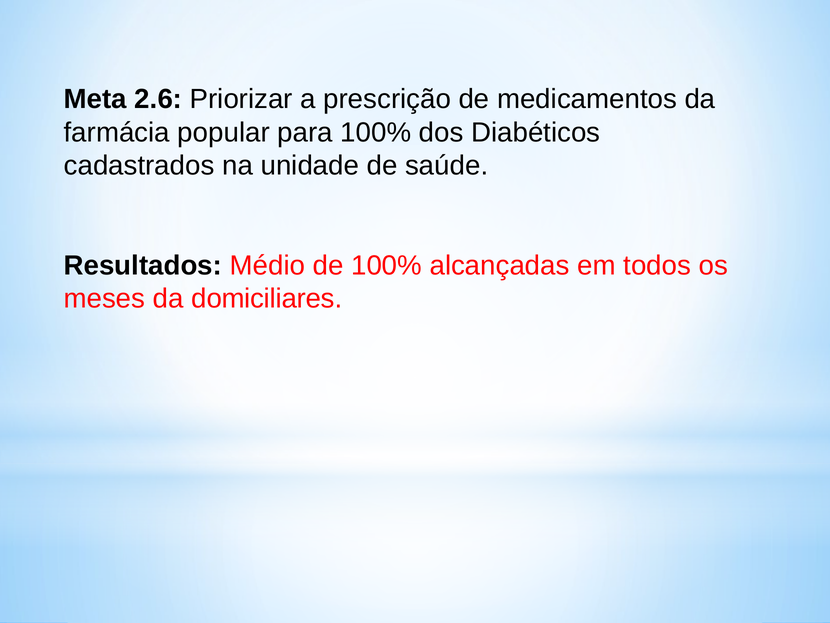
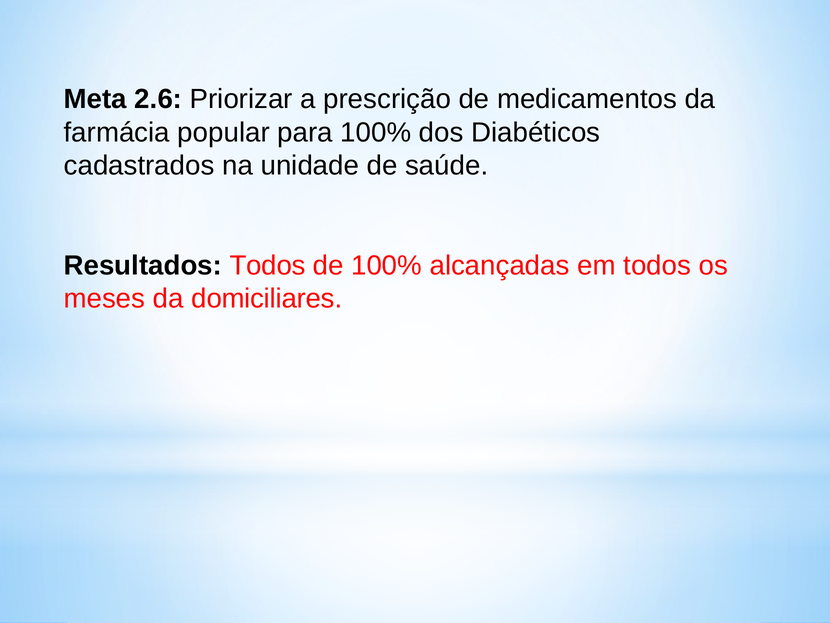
Resultados Médio: Médio -> Todos
